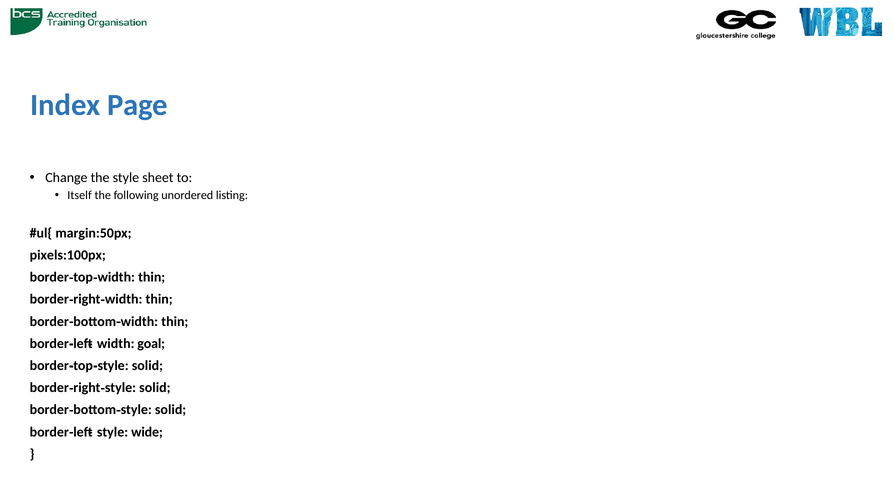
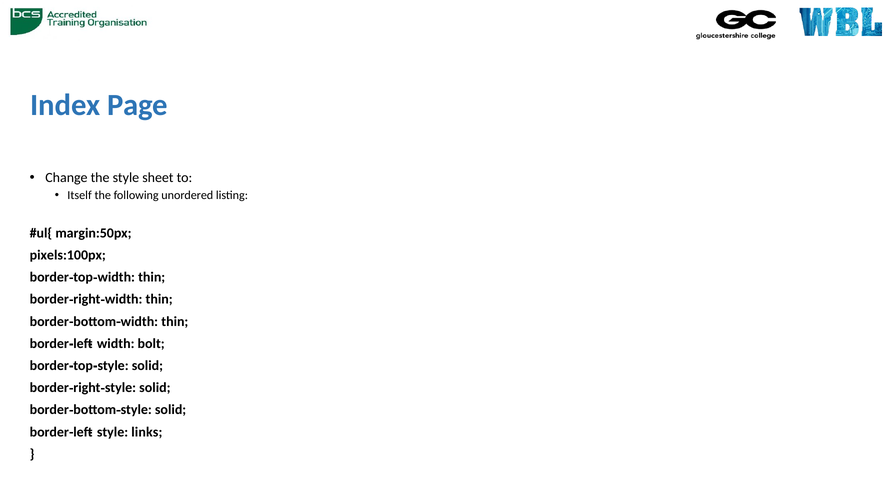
goal: goal -> bolt
wide: wide -> links
